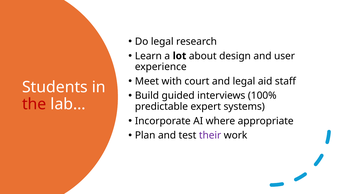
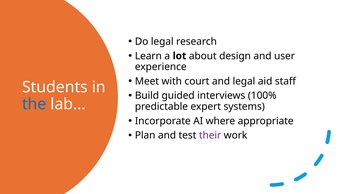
the colour: red -> blue
